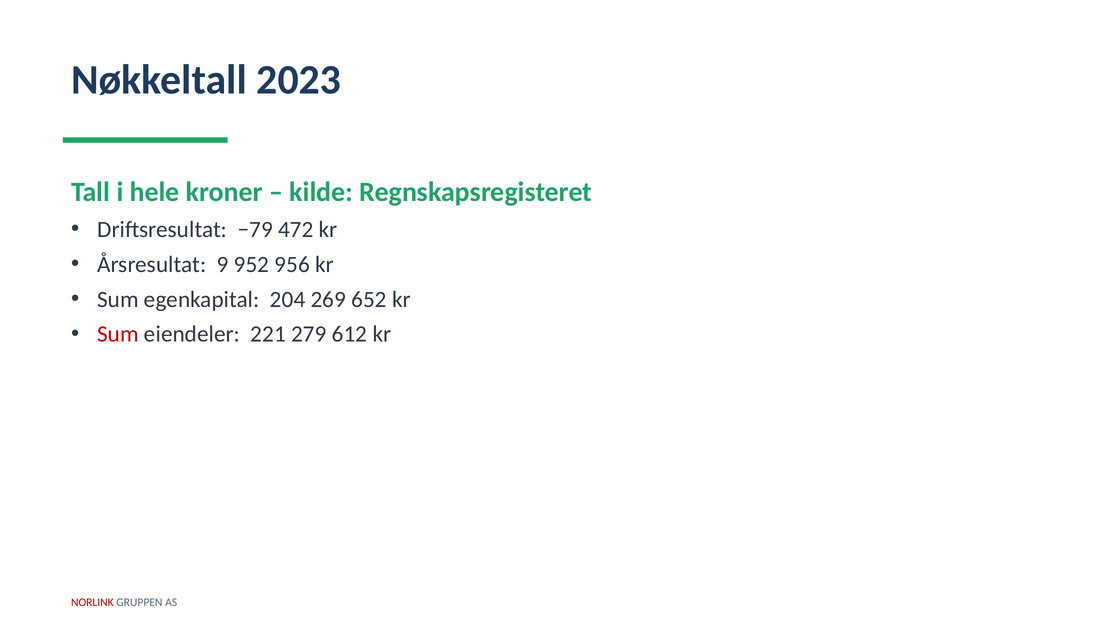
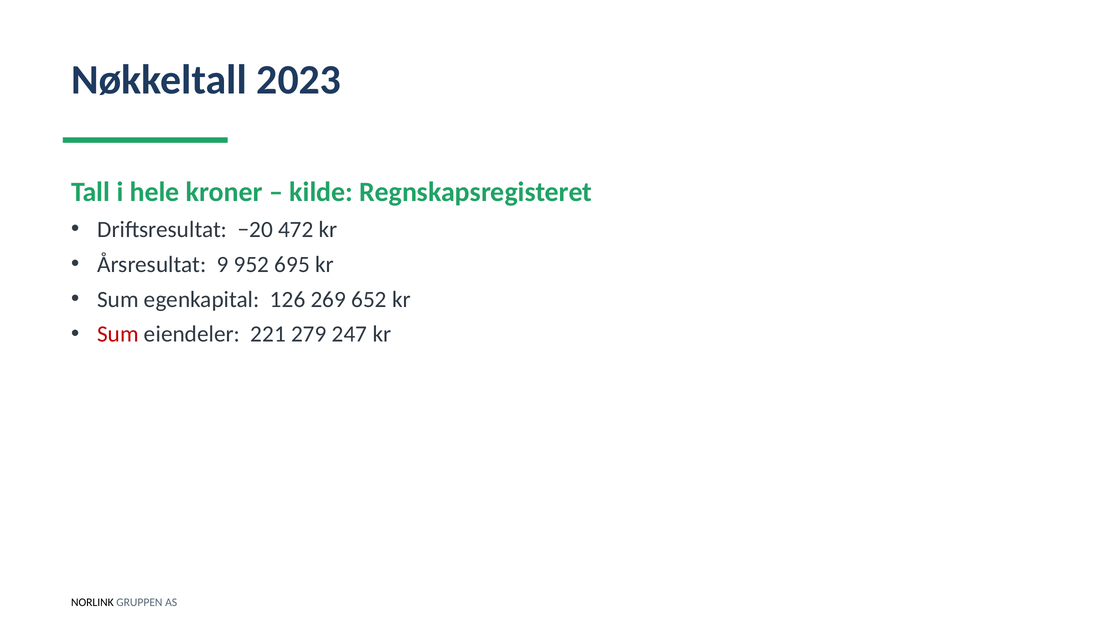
−79: −79 -> −20
956: 956 -> 695
204: 204 -> 126
612: 612 -> 247
NORLINK colour: red -> black
